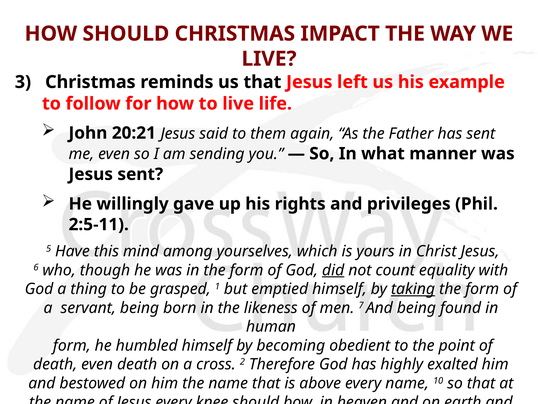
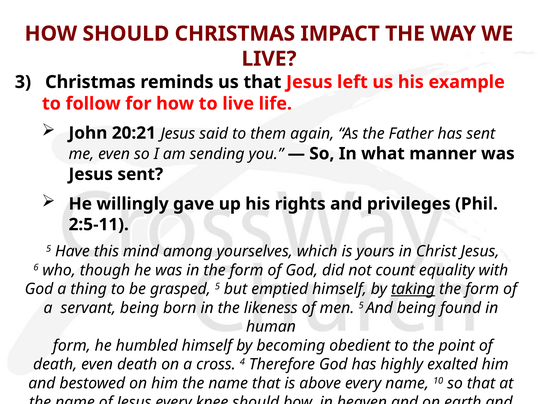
did underline: present -> none
grasped 1: 1 -> 5
men 7: 7 -> 5
2: 2 -> 4
